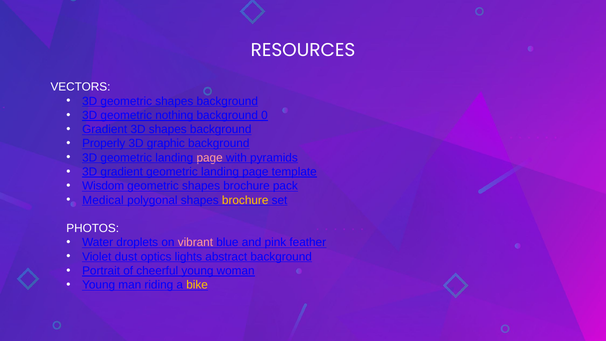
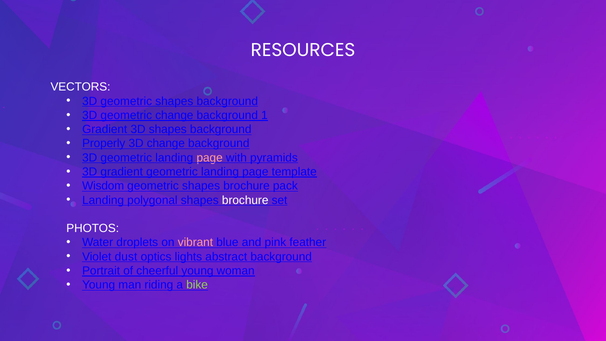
geometric nothing: nothing -> change
0: 0 -> 1
3D graphic: graphic -> change
Medical at (103, 200): Medical -> Landing
brochure at (245, 200) colour: yellow -> white
bike colour: yellow -> light green
